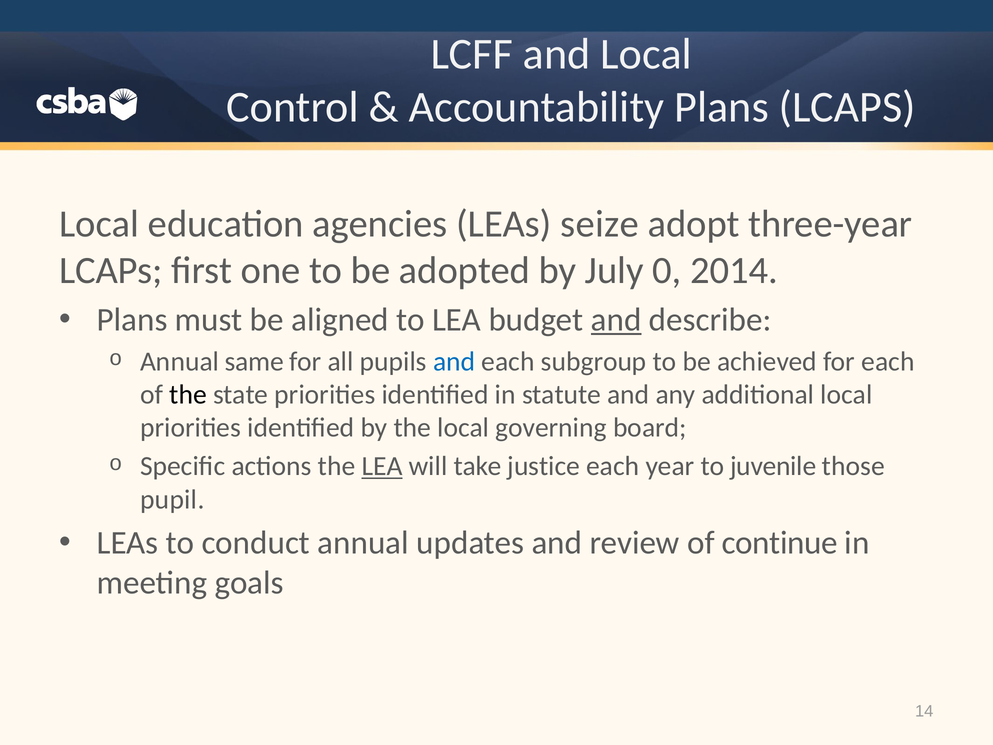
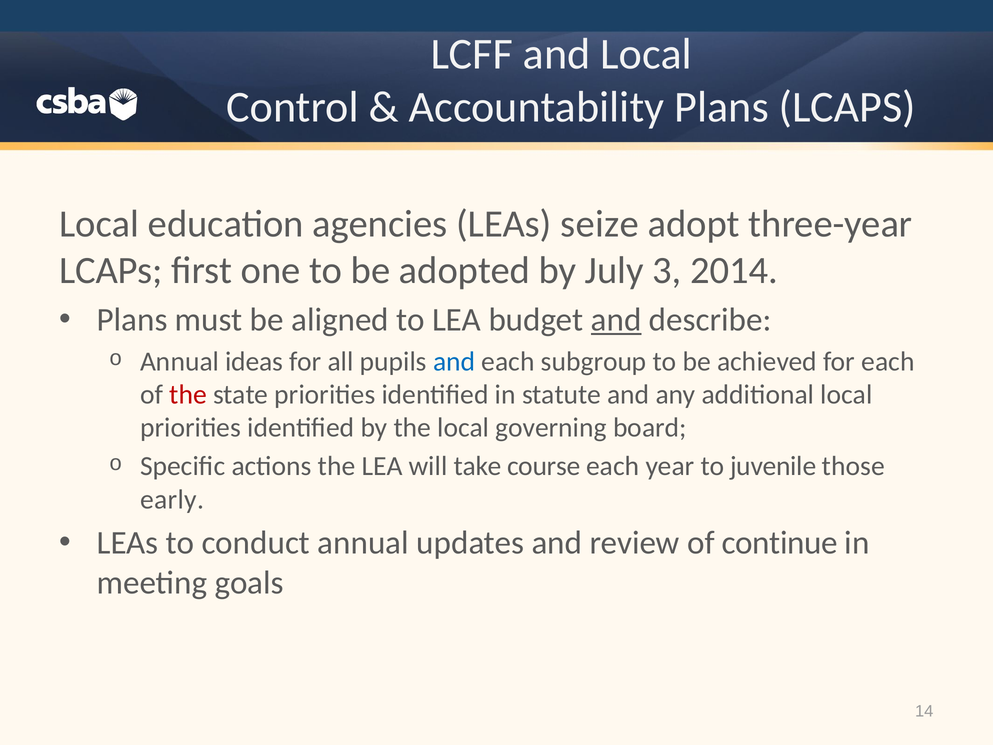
0: 0 -> 3
same: same -> ideas
the at (188, 394) colour: black -> red
LEA at (382, 466) underline: present -> none
justice: justice -> course
pupil: pupil -> early
